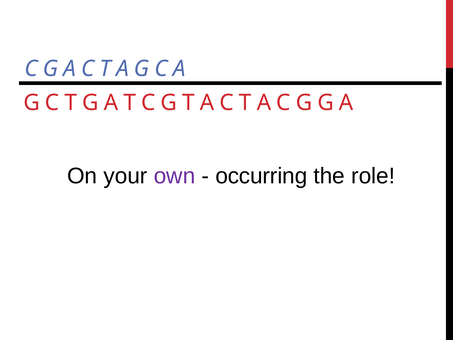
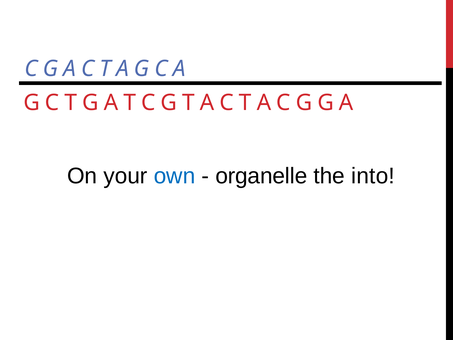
own colour: purple -> blue
occurring: occurring -> organelle
role: role -> into
